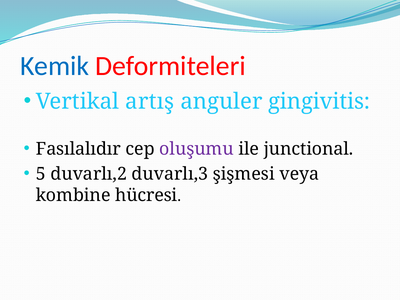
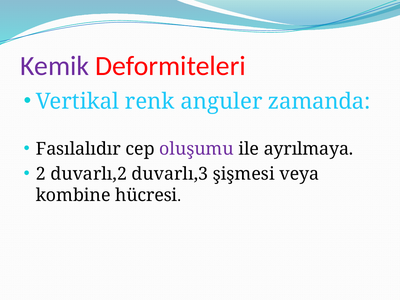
Kemik colour: blue -> purple
artış: artış -> renk
gingivitis: gingivitis -> zamanda
junctional: junctional -> ayrılmaya
5: 5 -> 2
